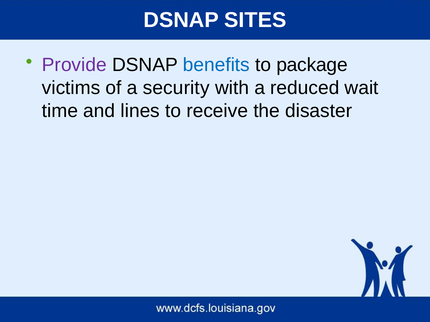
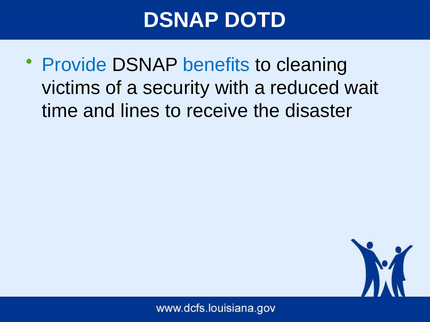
SITES: SITES -> DOTD
Provide colour: purple -> blue
package: package -> cleaning
